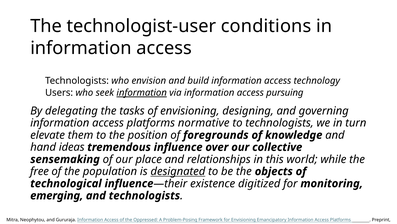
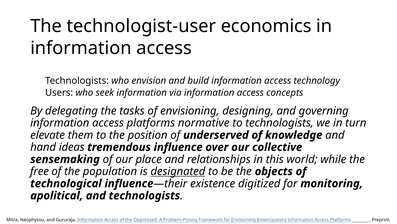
conditions: conditions -> economics
information at (142, 92) underline: present -> none
pursuing: pursuing -> concepts
foregrounds: foregrounds -> underserved
emerging: emerging -> apolitical
